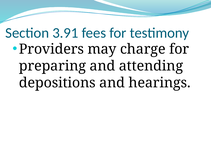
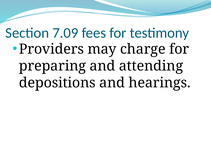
3.91: 3.91 -> 7.09
